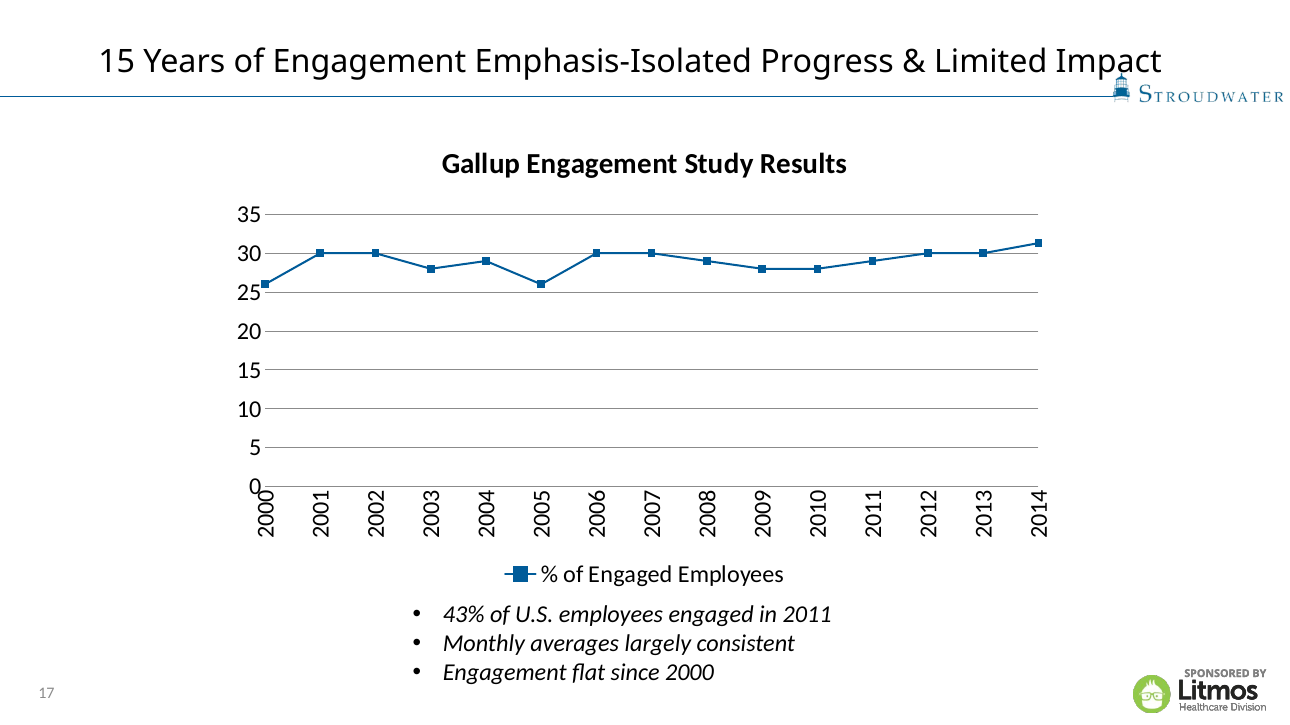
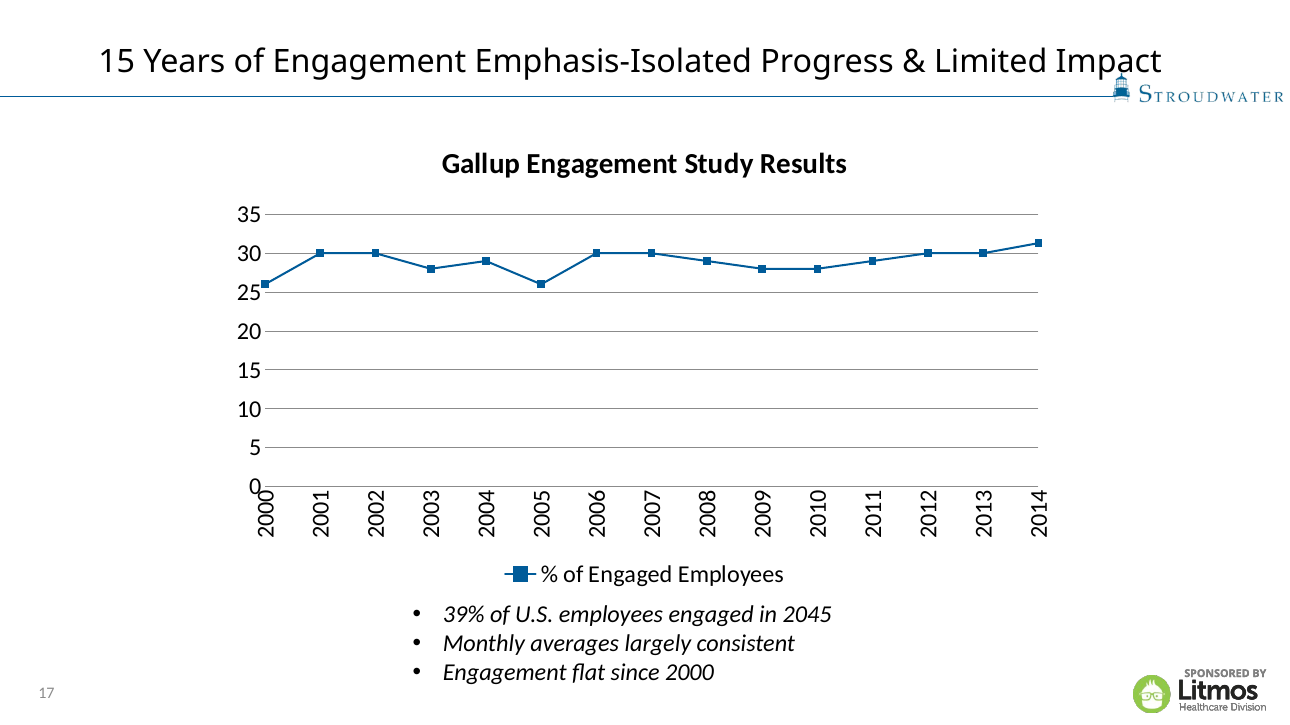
43%: 43% -> 39%
2011: 2011 -> 2045
